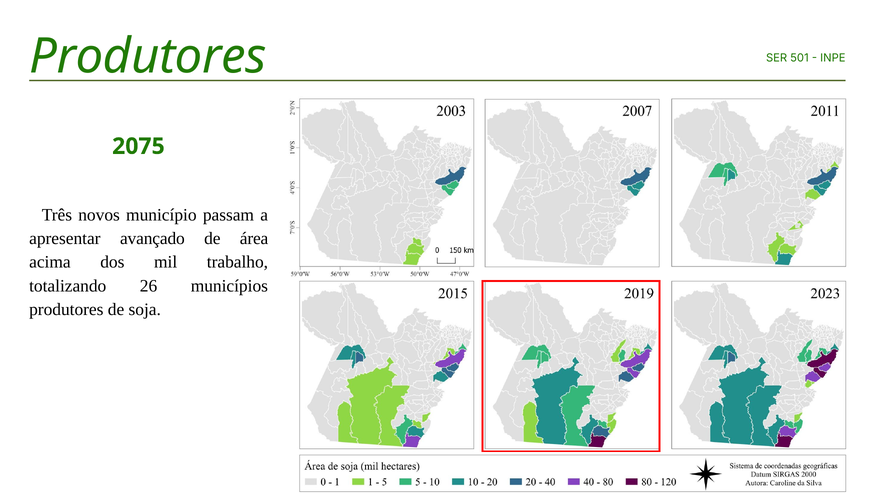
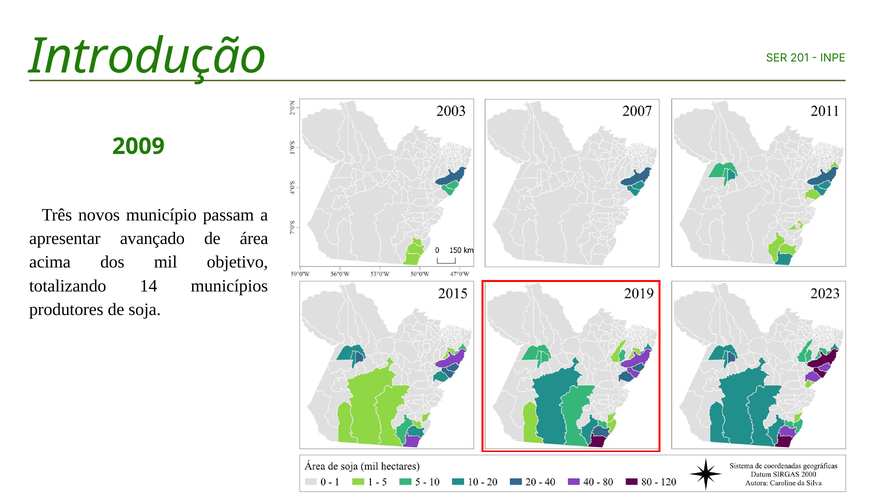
Produtores at (148, 56): Produtores -> Introdução
501: 501 -> 201
2075: 2075 -> 2009
trabalho: trabalho -> objetivo
26: 26 -> 14
